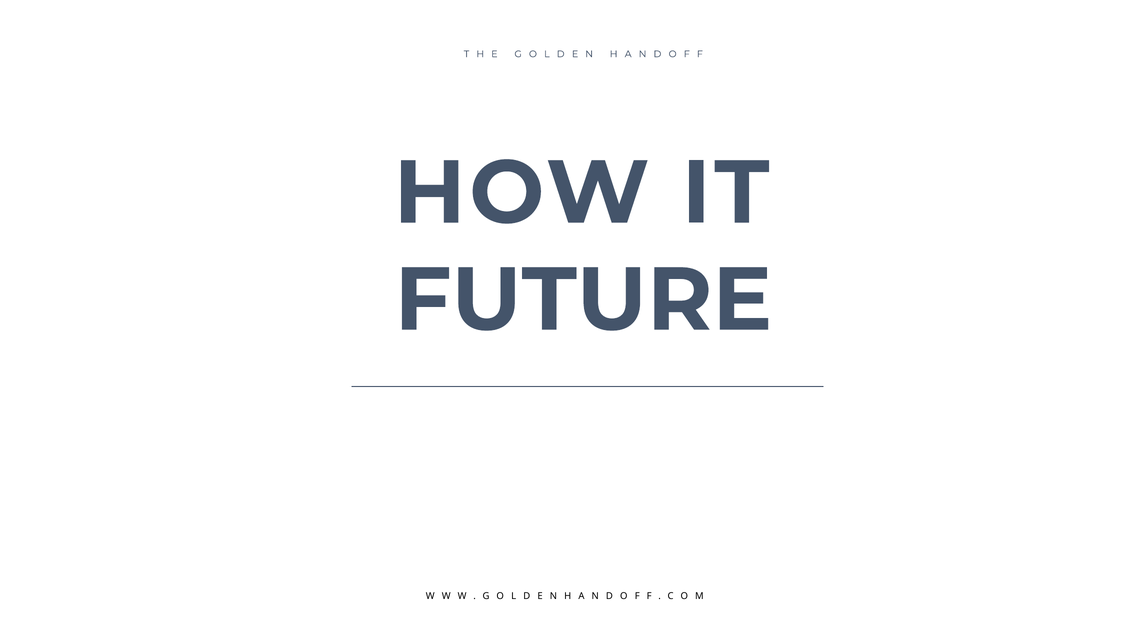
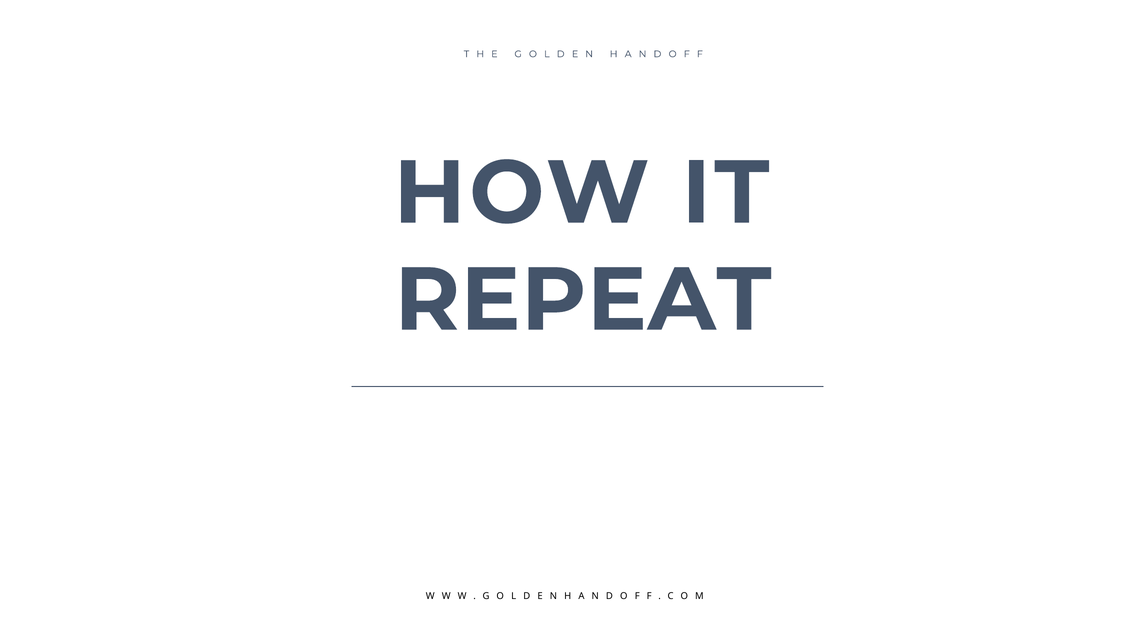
FUTURE: FUTURE -> REPEAT
